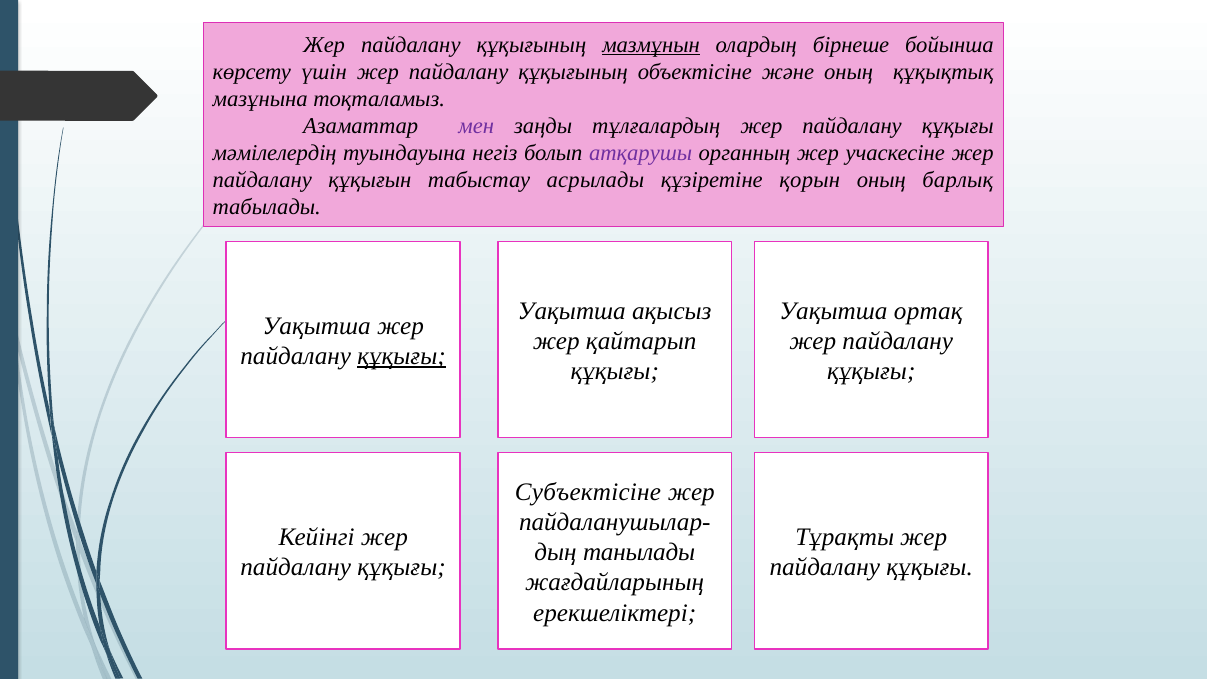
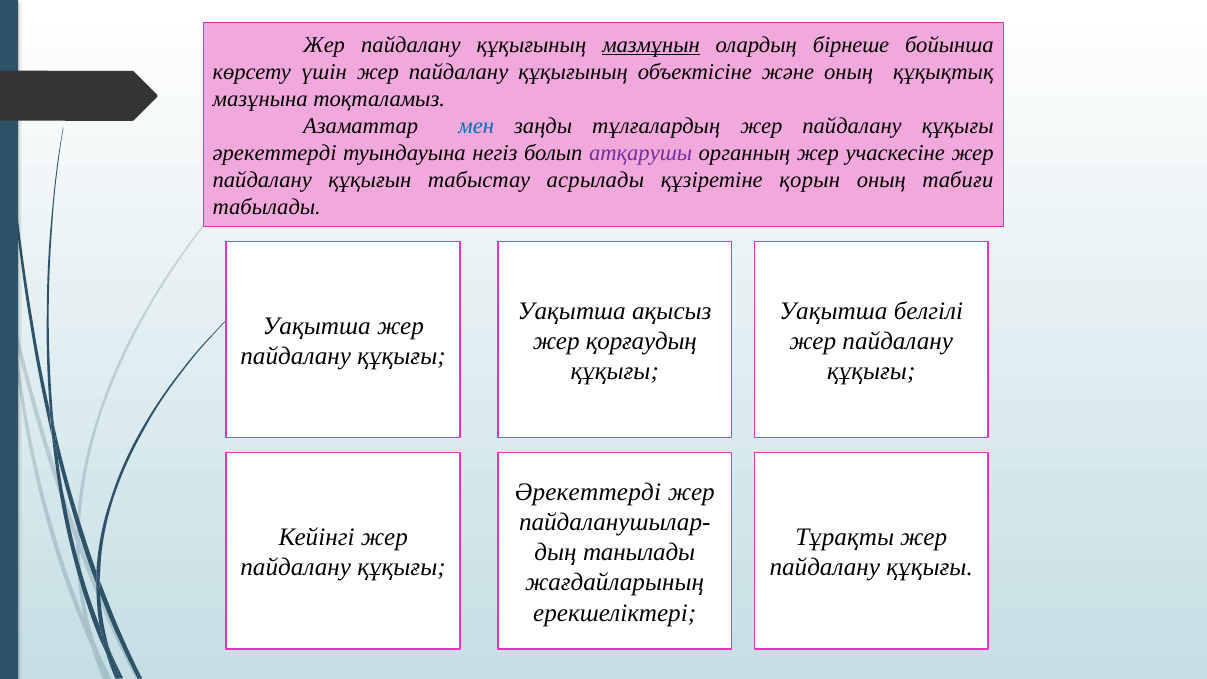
мен colour: purple -> blue
мәмілелердің at (275, 153): мәмілелердің -> әрекеттерді
барлық: барлық -> табиғи
ортақ: ортақ -> белгілі
қайтарып: қайтарып -> қорғаудың
құқығы at (402, 356) underline: present -> none
Субъектісіне at (588, 492): Субъектісіне -> Әрекеттерді
